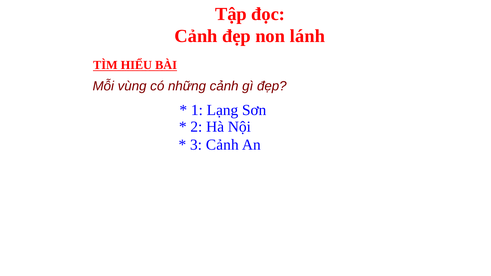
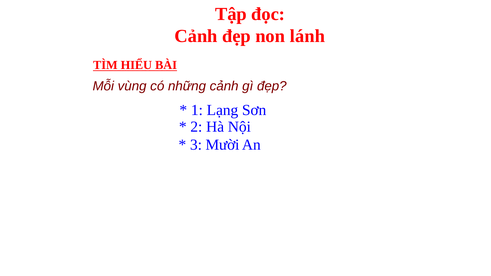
3 Cảnh: Cảnh -> Mười
